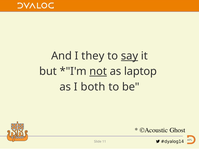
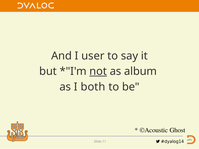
they: they -> user
say underline: present -> none
laptop: laptop -> album
